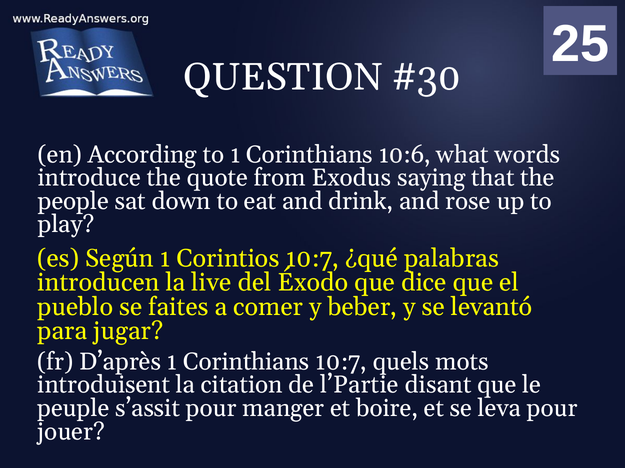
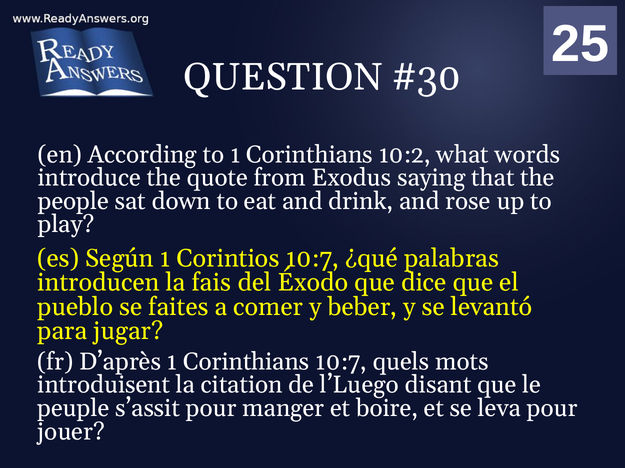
10:6: 10:6 -> 10:2
live: live -> fais
l’Partie: l’Partie -> l’Luego
